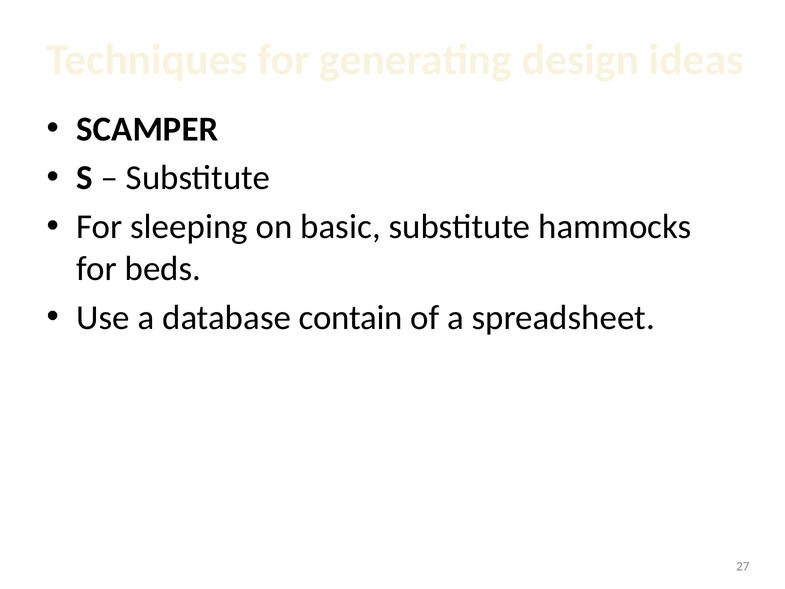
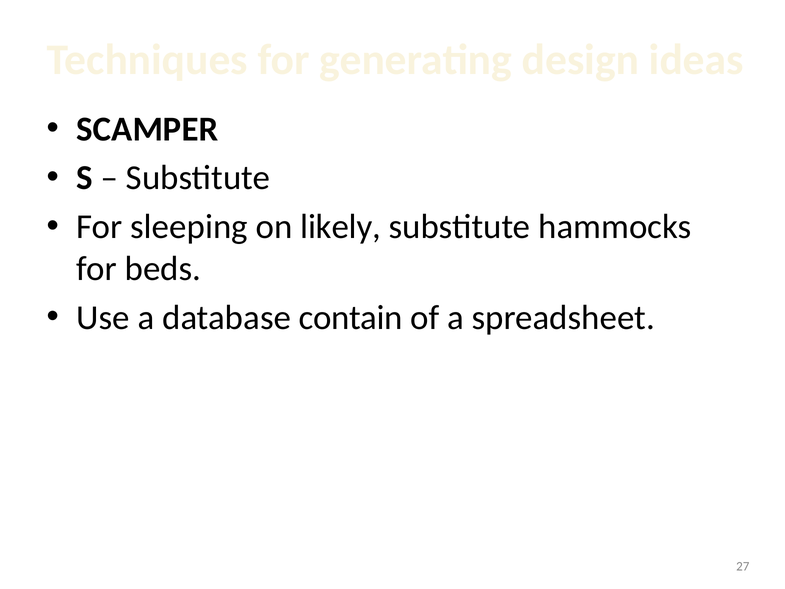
basic: basic -> likely
